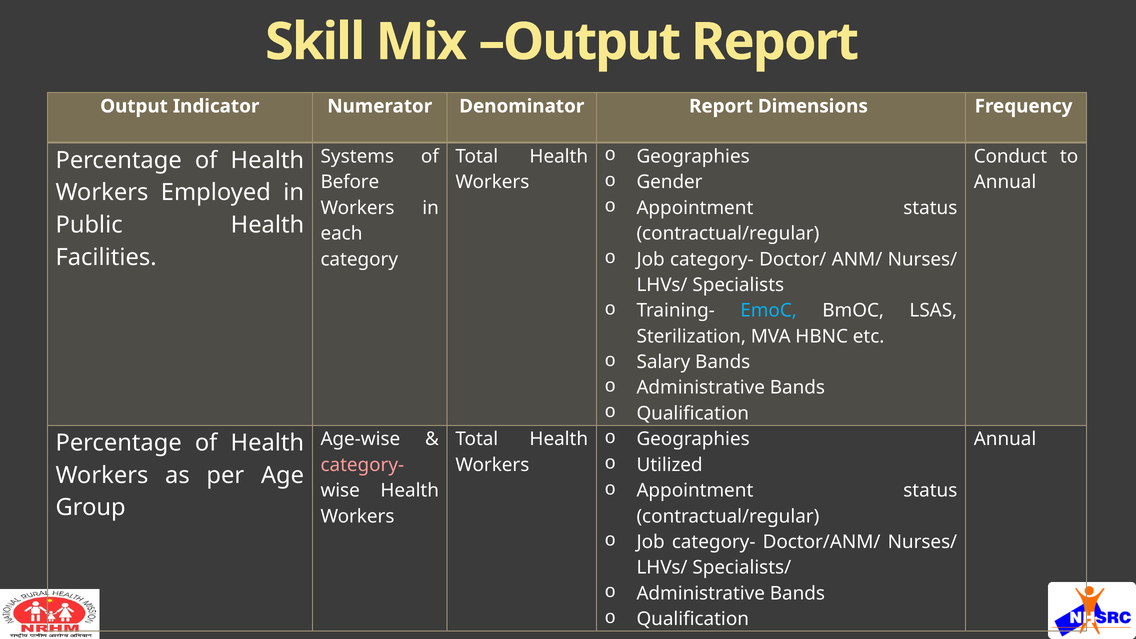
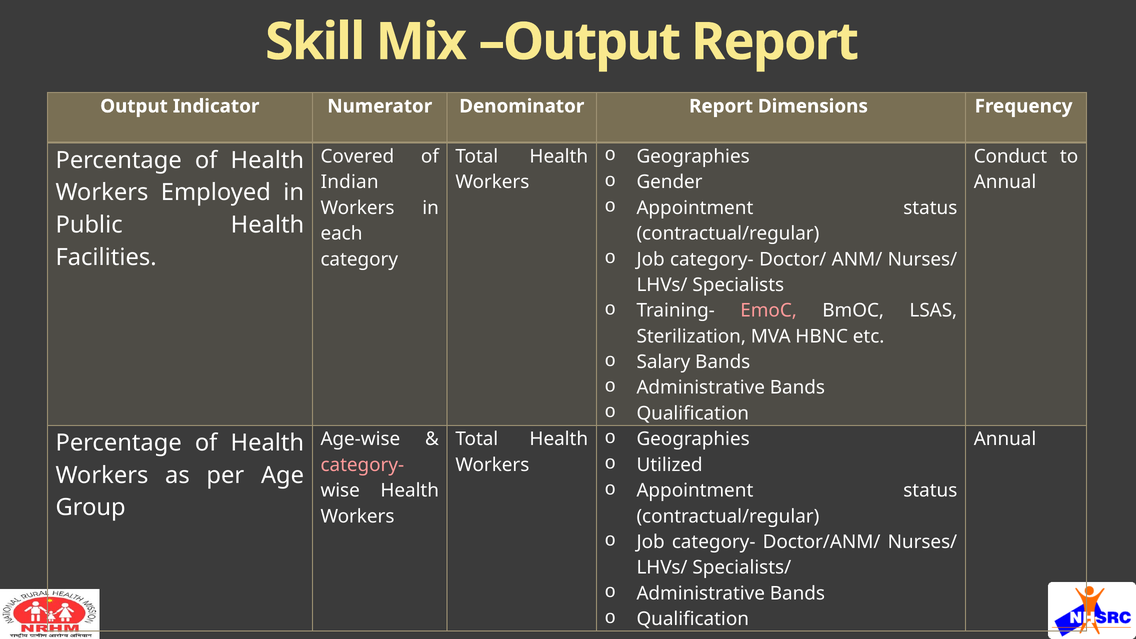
Systems: Systems -> Covered
Before: Before -> Indian
EmoC colour: light blue -> pink
